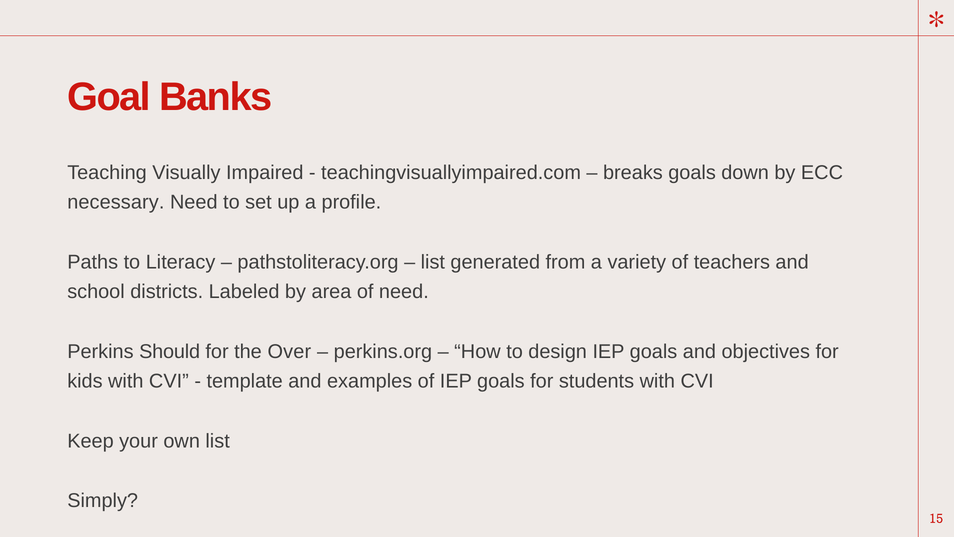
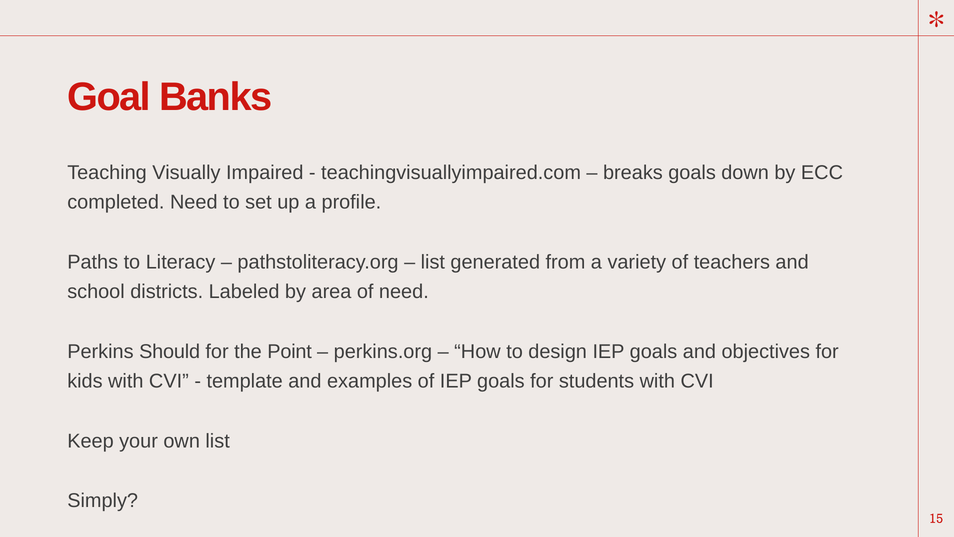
necessary: necessary -> completed
Over: Over -> Point
